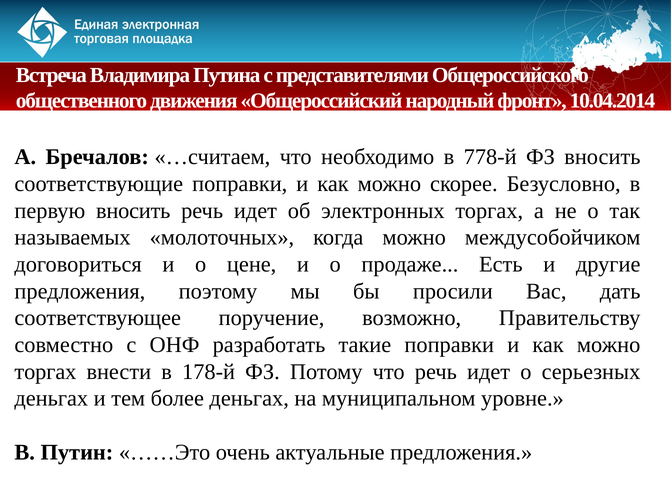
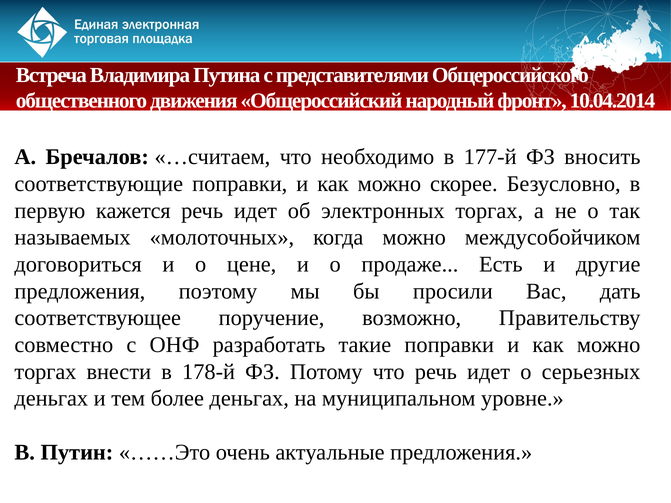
778-й: 778-й -> 177-й
первую вносить: вносить -> кажется
